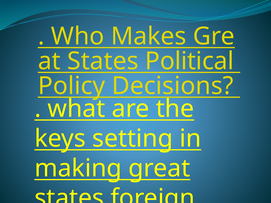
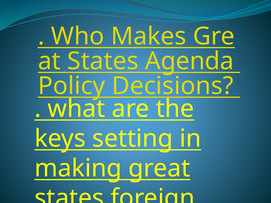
Political: Political -> Agenda
